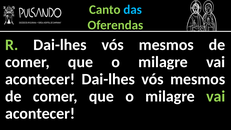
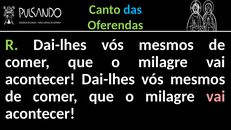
vai at (216, 96) colour: light green -> pink
